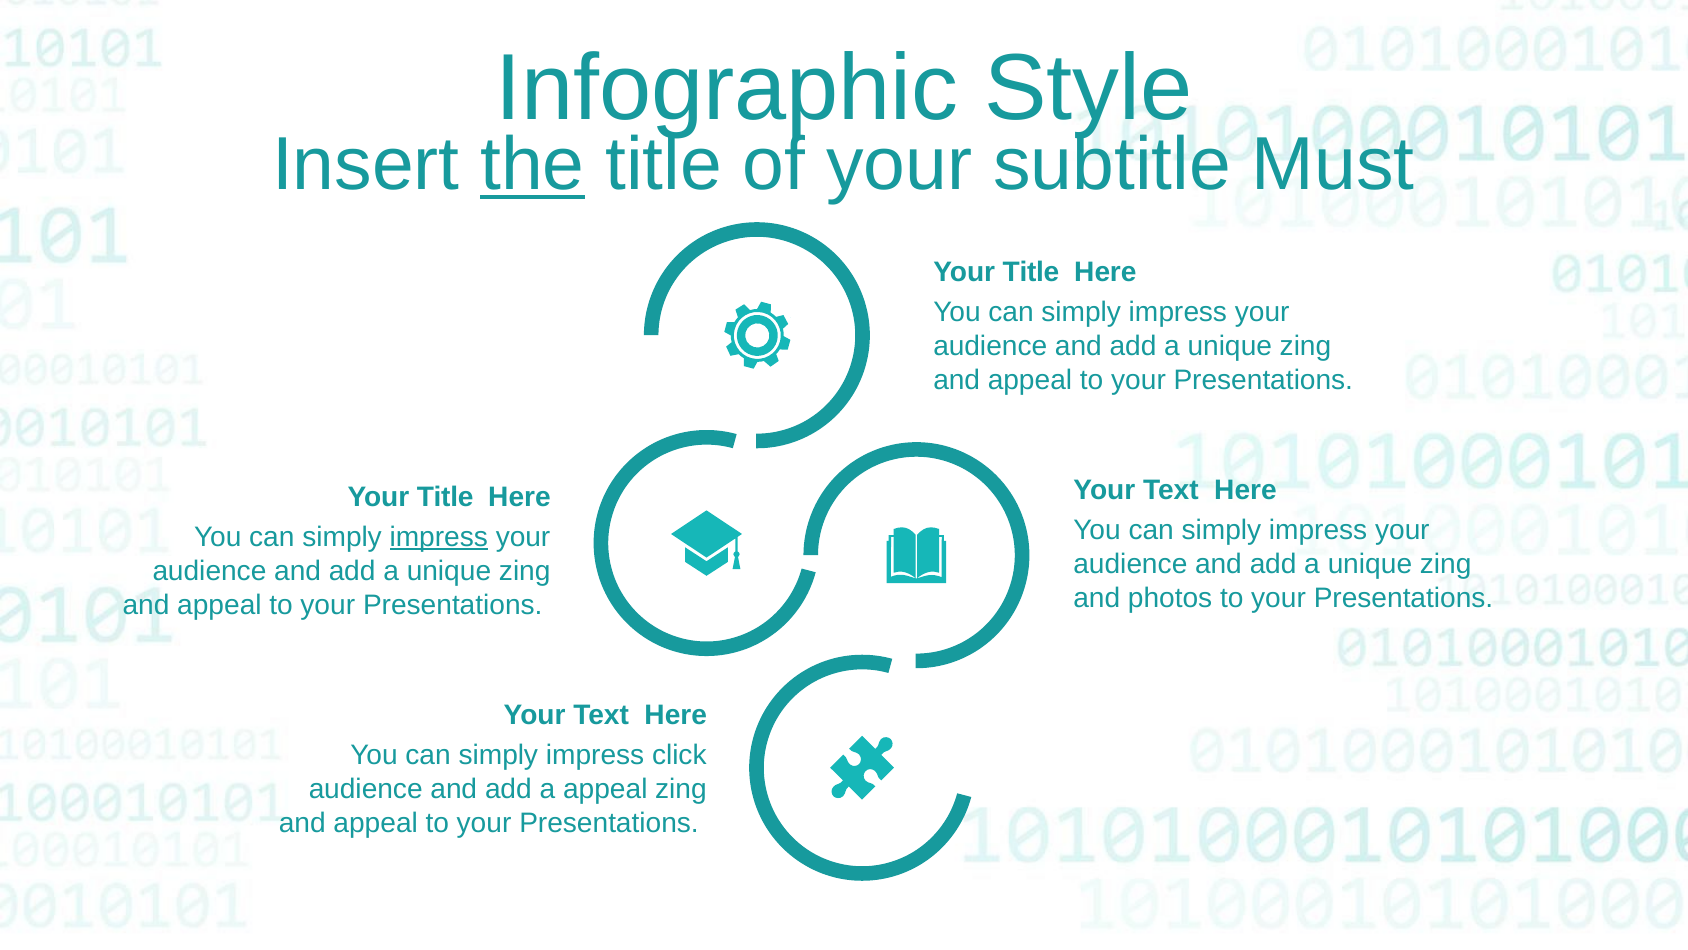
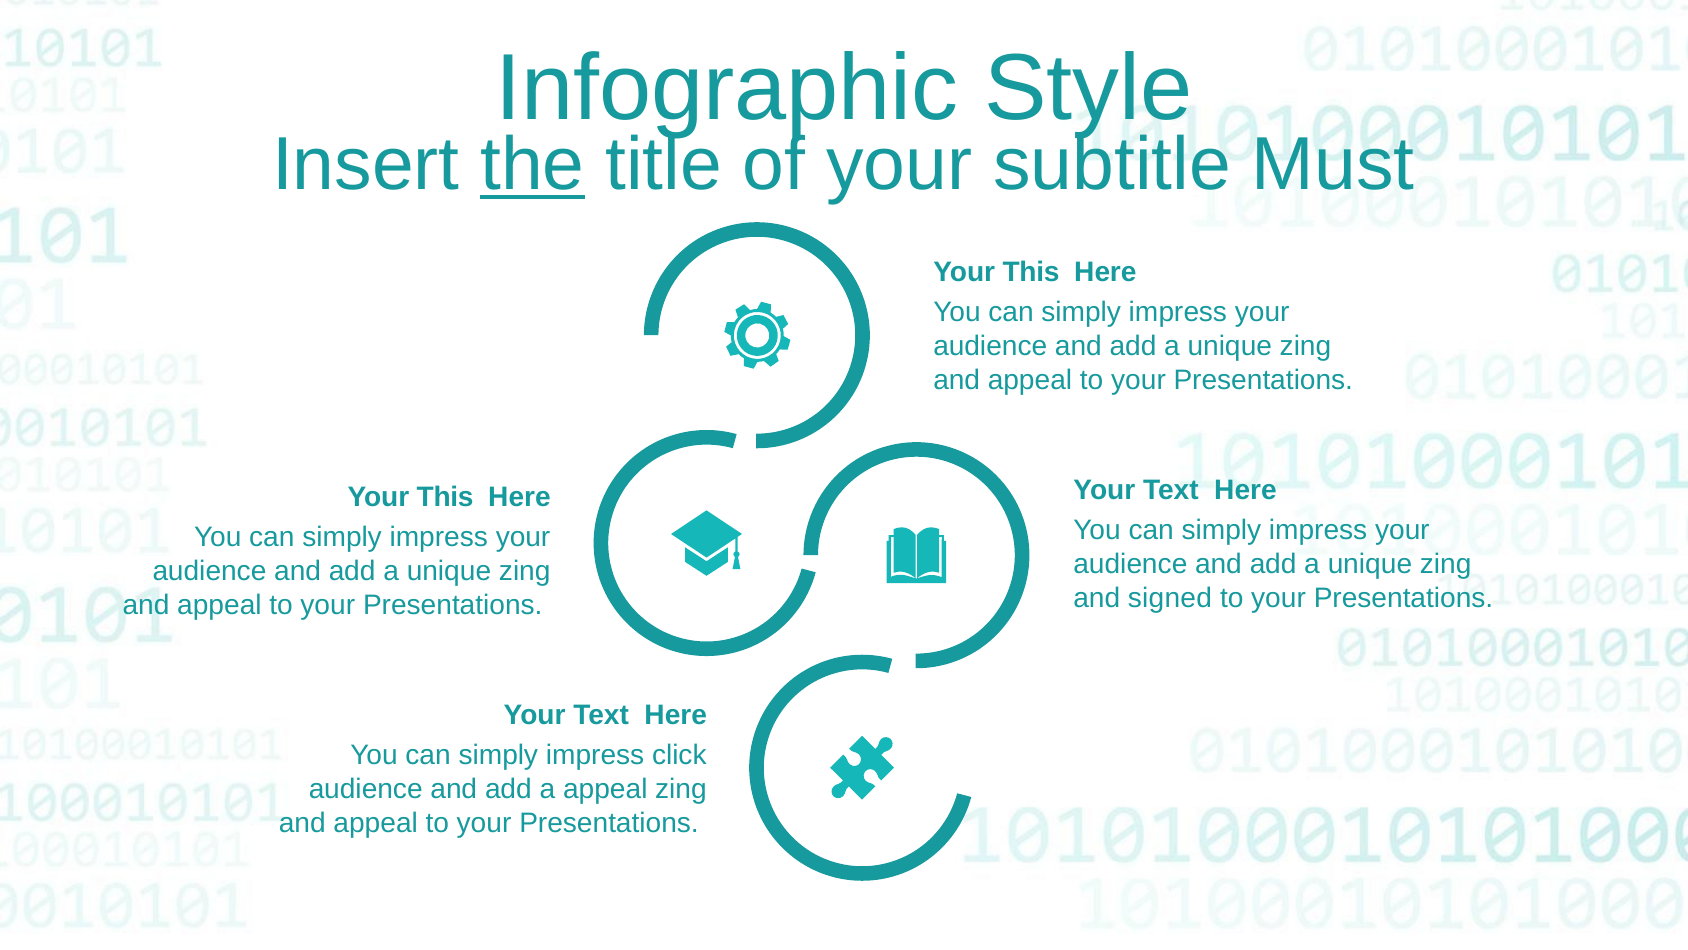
Title at (1031, 272): Title -> This
Title at (445, 497): Title -> This
impress at (439, 537) underline: present -> none
photos: photos -> signed
